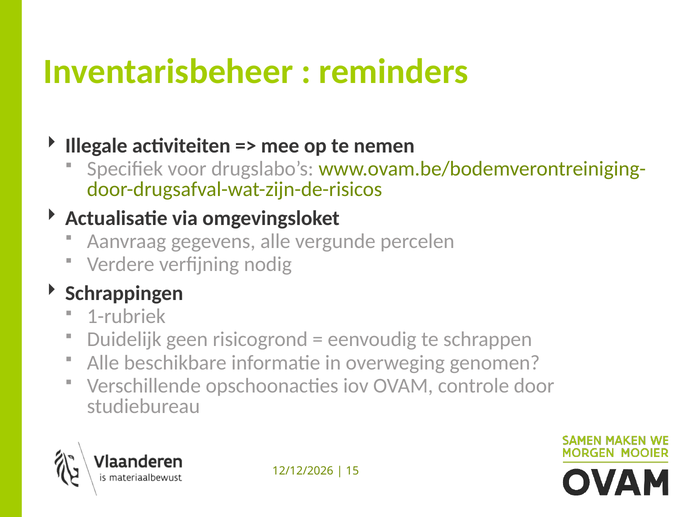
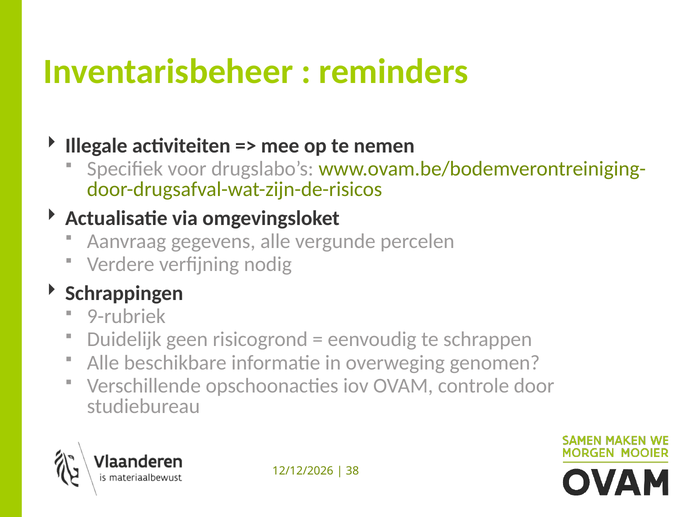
1-rubriek: 1-rubriek -> 9-rubriek
15: 15 -> 38
